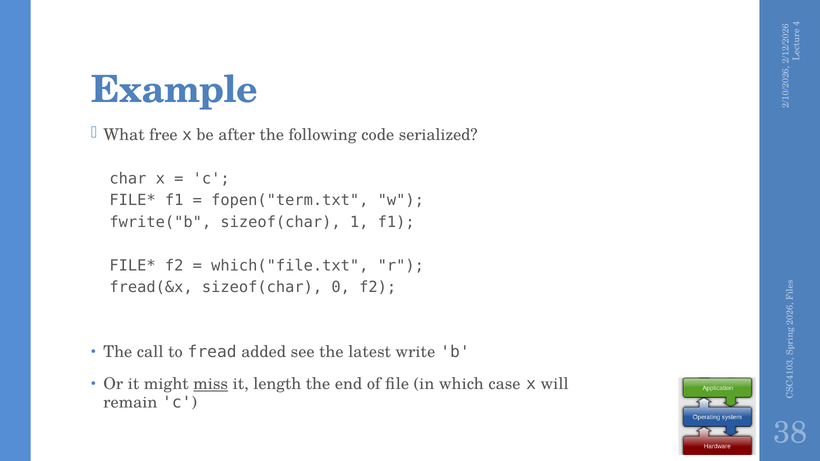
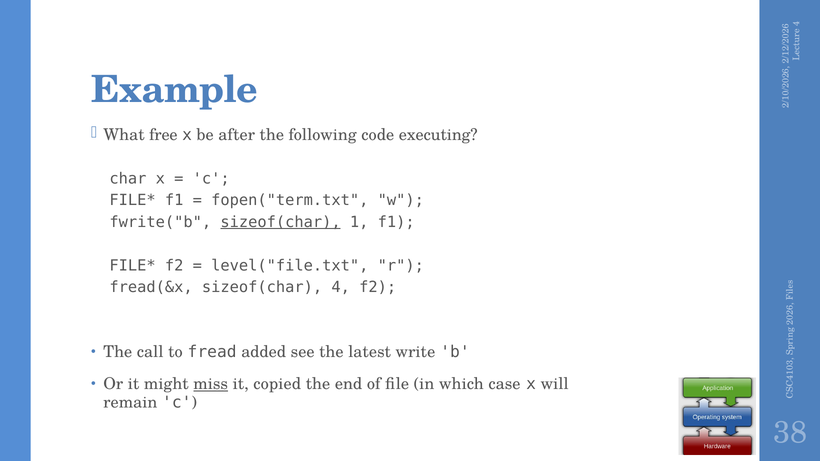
serialized: serialized -> executing
sizeof(char at (281, 222) underline: none -> present
which("file.txt: which("file.txt -> level("file.txt
sizeof(char 0: 0 -> 4
length: length -> copied
